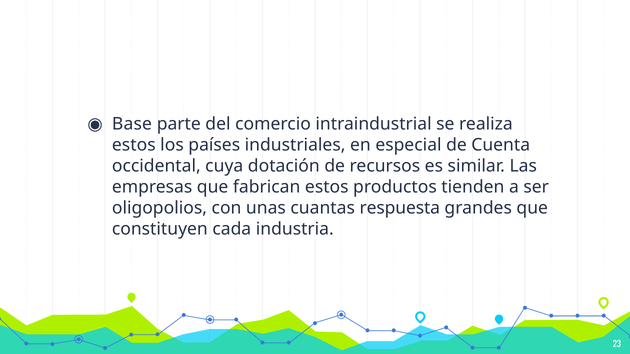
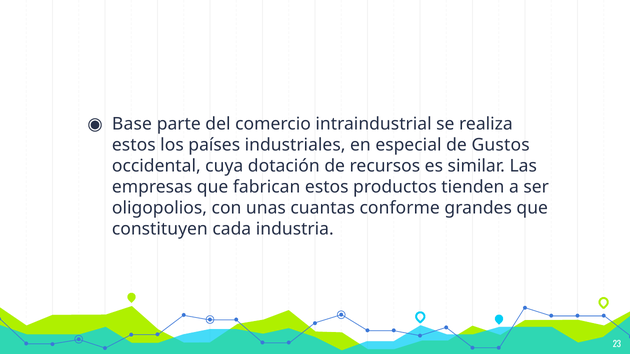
Cuenta: Cuenta -> Gustos
respuesta: respuesta -> conforme
